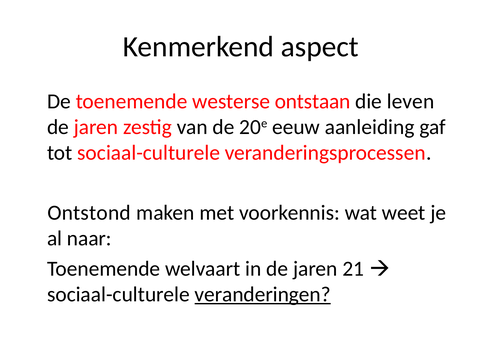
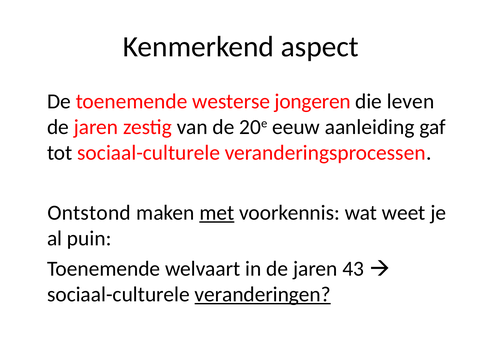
ontstaan: ontstaan -> jongeren
met underline: none -> present
naar: naar -> puin
21: 21 -> 43
